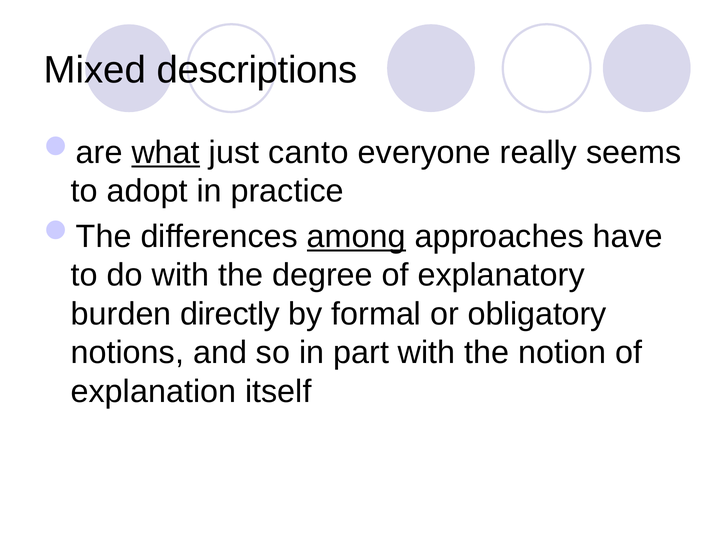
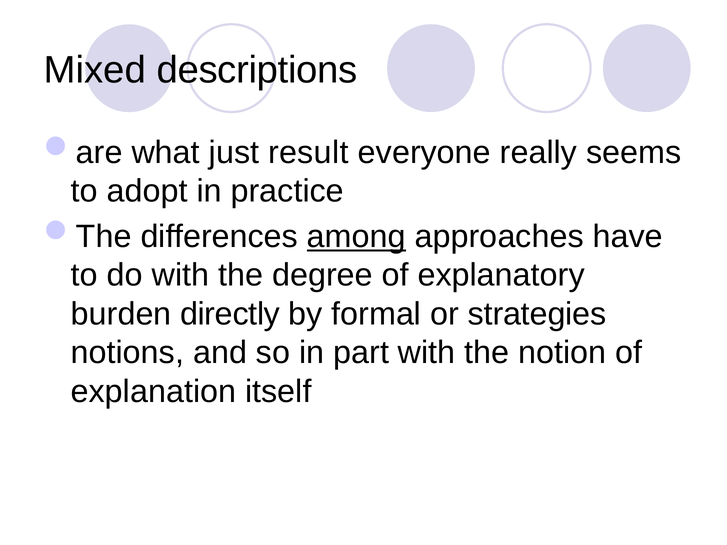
what underline: present -> none
canto: canto -> result
obligatory: obligatory -> strategies
